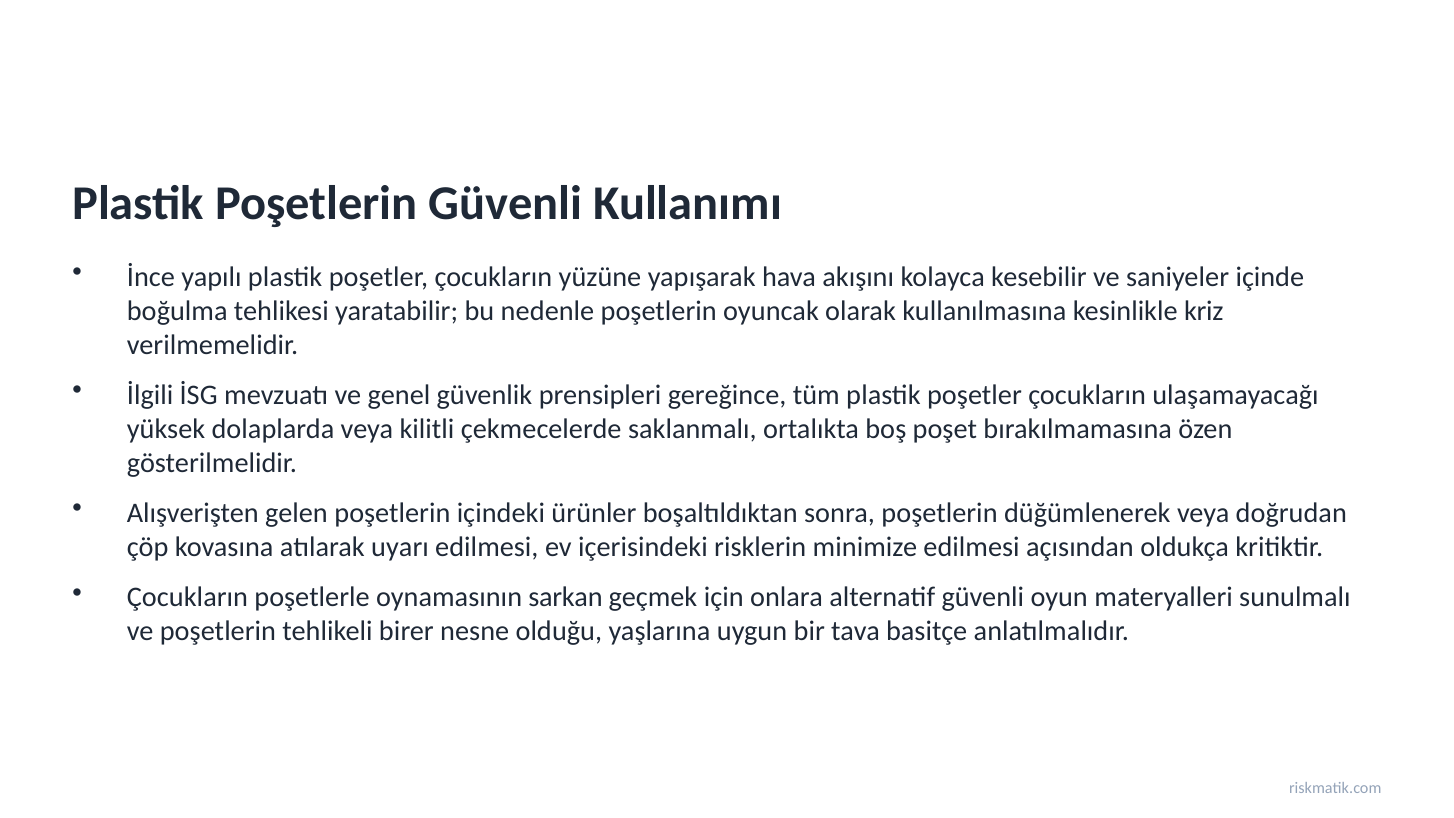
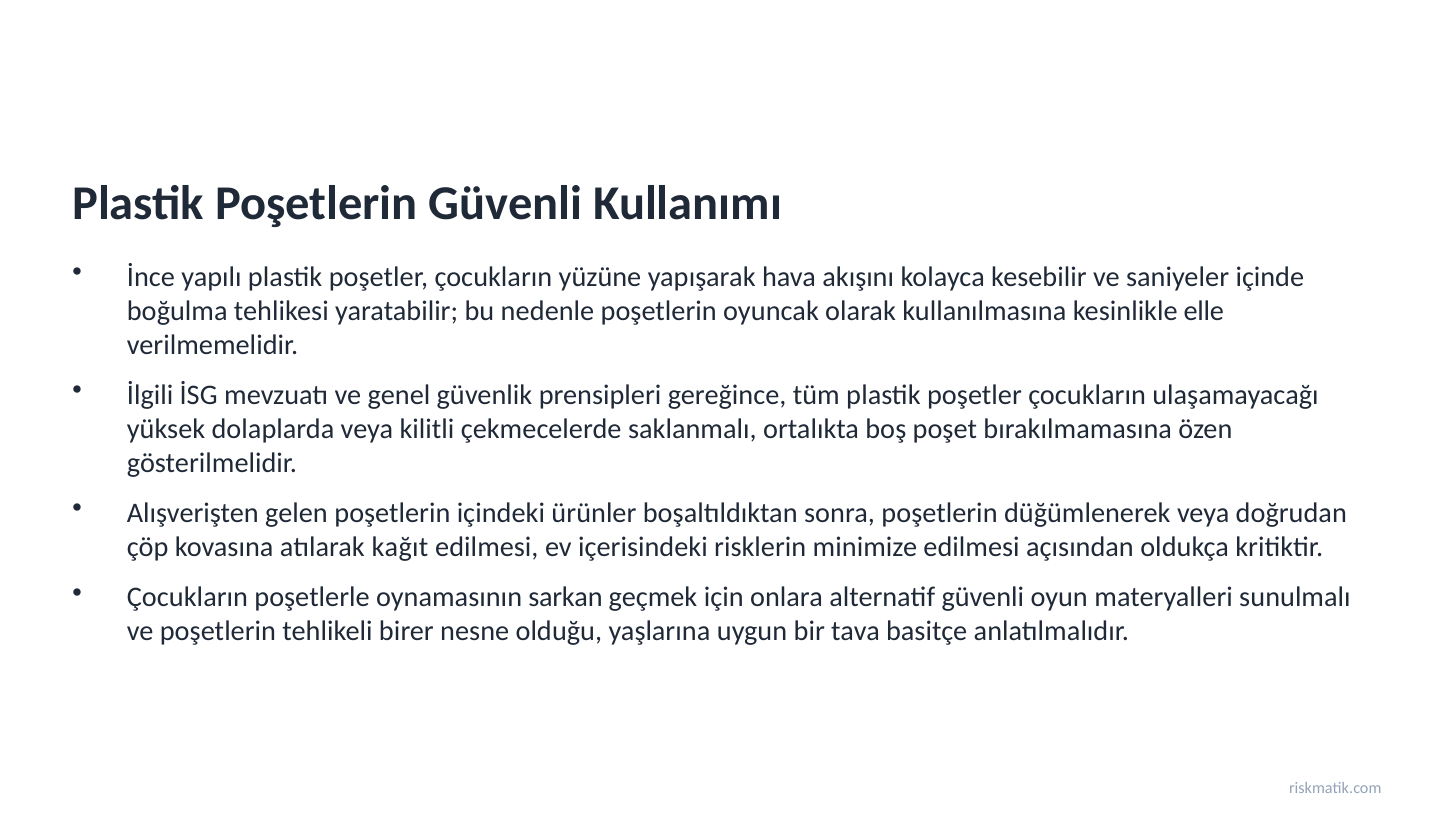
kriz: kriz -> elle
uyarı: uyarı -> kağıt
